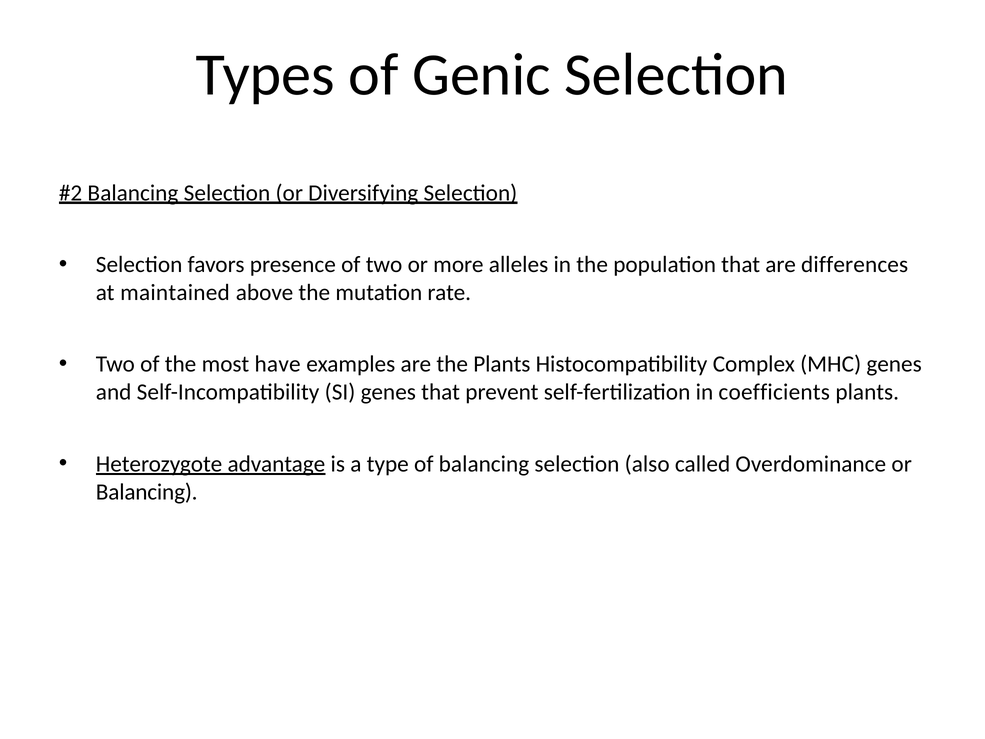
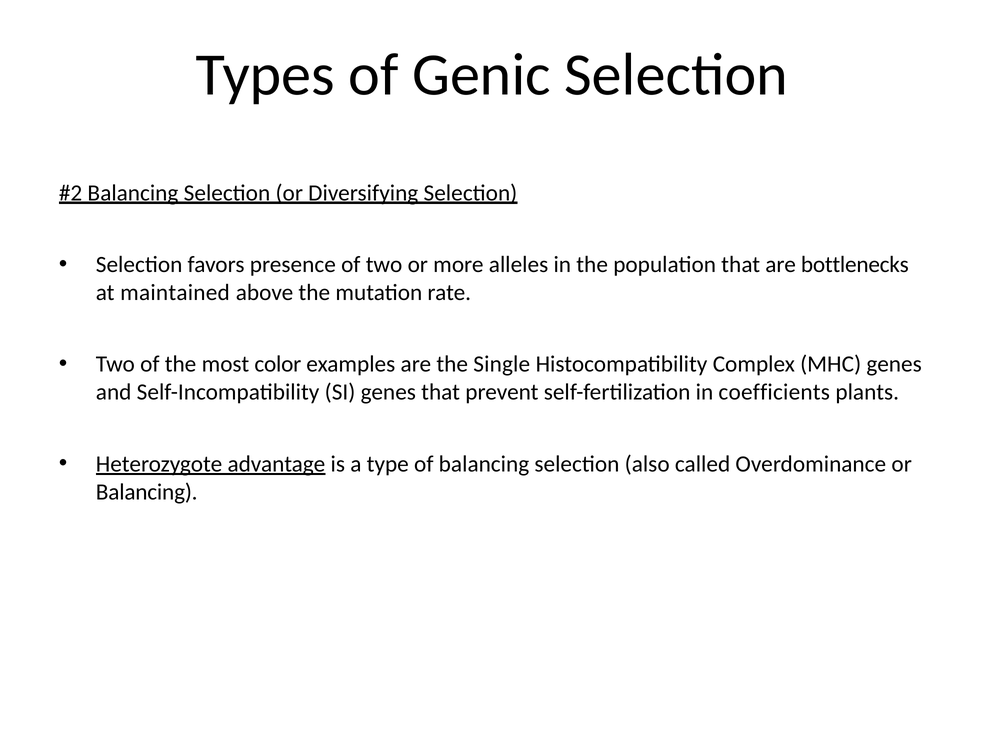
differences: differences -> bottlenecks
have: have -> color
the Plants: Plants -> Single
